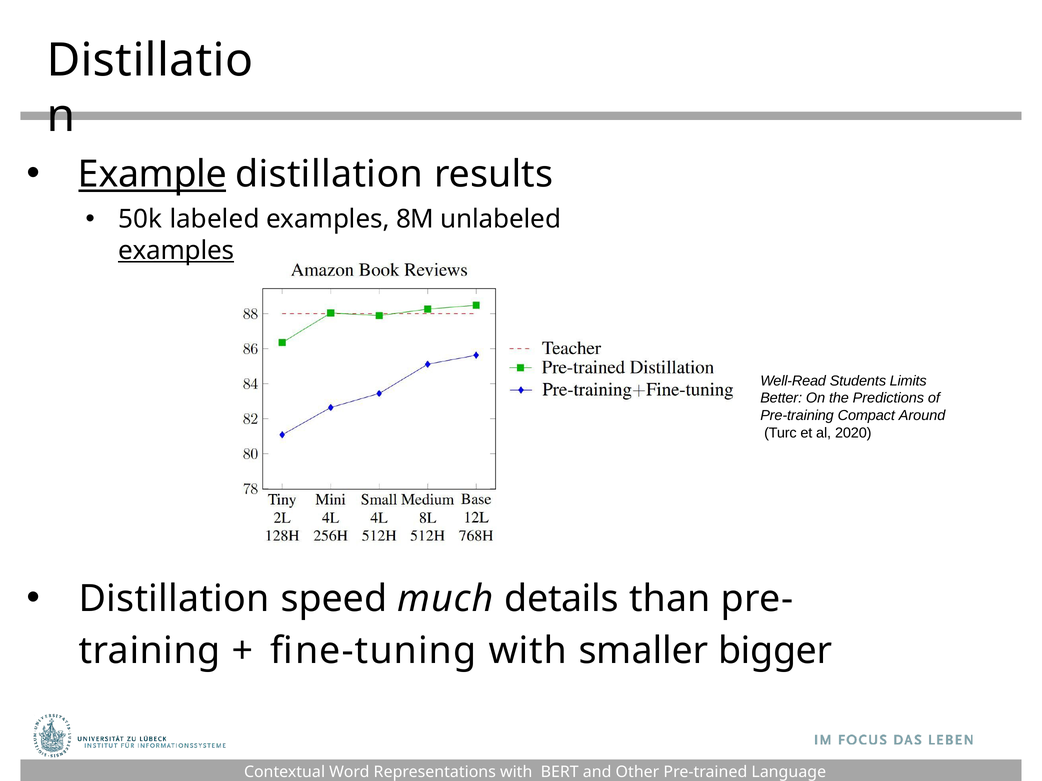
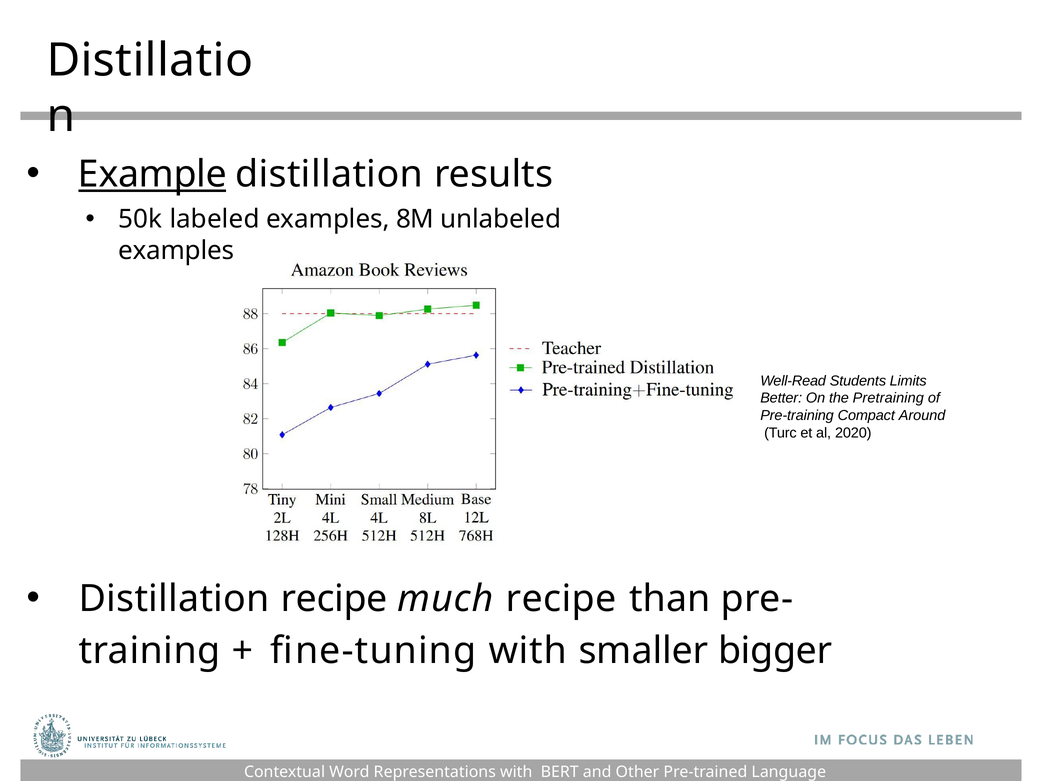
examples at (176, 251) underline: present -> none
Predictions: Predictions -> Pretraining
Distillation speed: speed -> recipe
much details: details -> recipe
